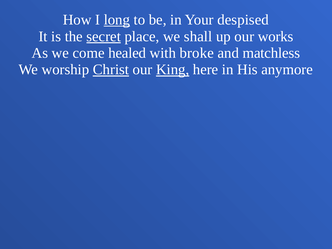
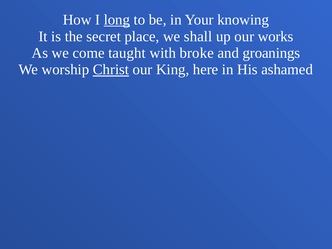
despised: despised -> knowing
secret underline: present -> none
healed: healed -> taught
matchless: matchless -> groanings
King underline: present -> none
anymore: anymore -> ashamed
